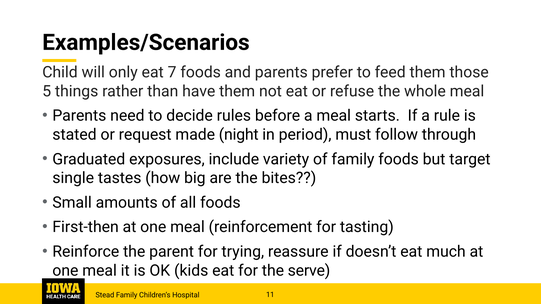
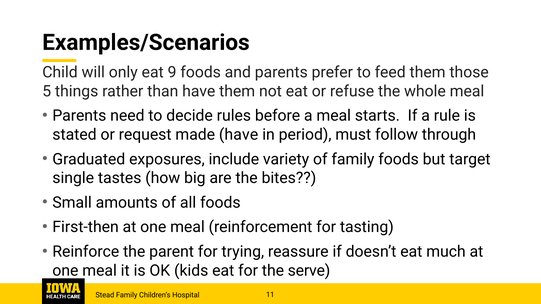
7: 7 -> 9
made night: night -> have
